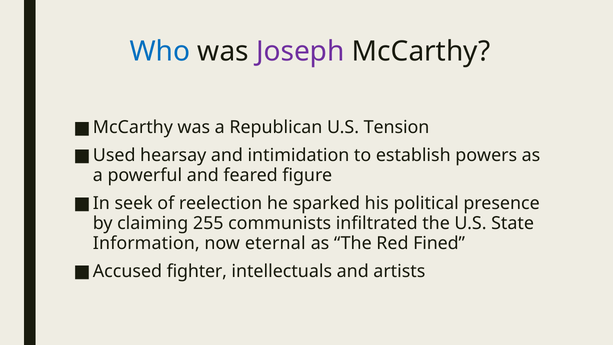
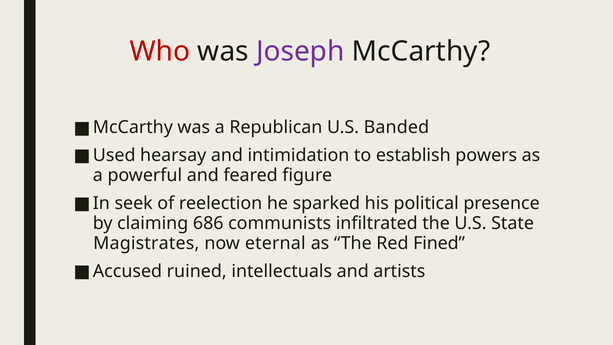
Who colour: blue -> red
Tension: Tension -> Banded
255: 255 -> 686
Information: Information -> Magistrates
fighter: fighter -> ruined
